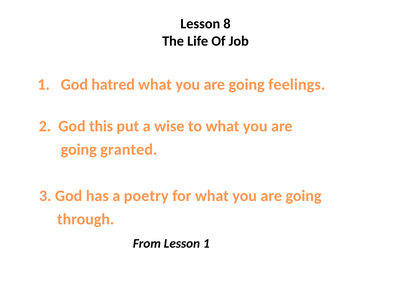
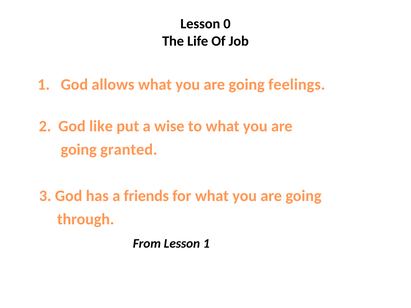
8: 8 -> 0
hatred: hatred -> allows
this: this -> like
poetry: poetry -> friends
